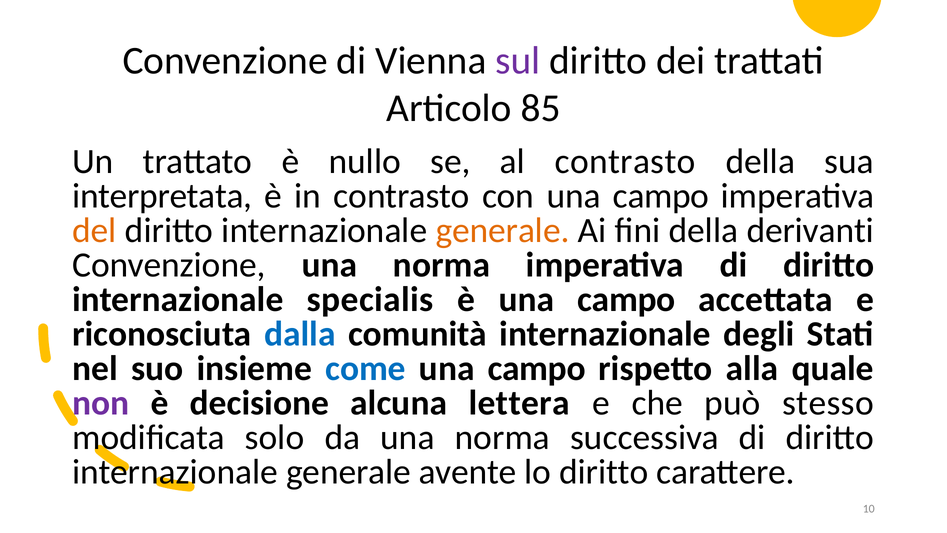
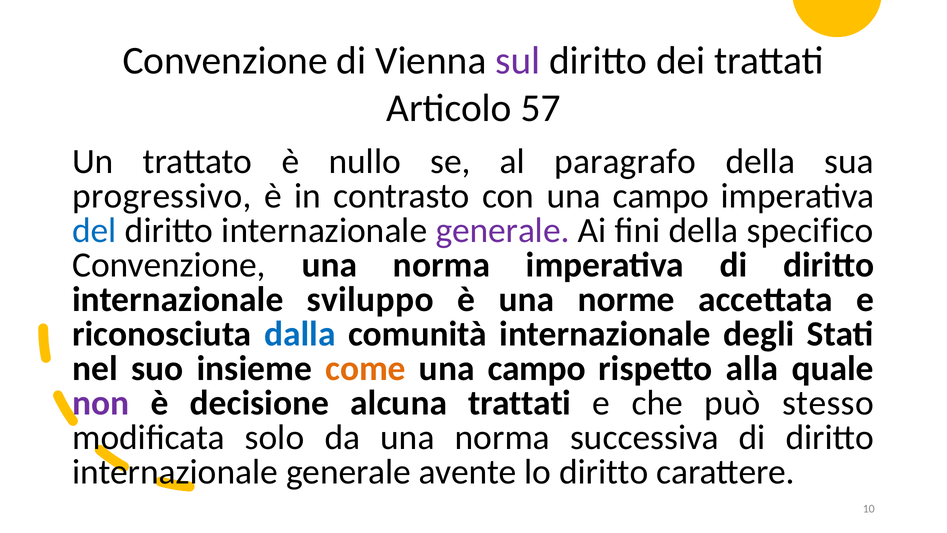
85: 85 -> 57
al contrasto: contrasto -> paragrafo
interpretata: interpretata -> progressivo
del colour: orange -> blue
generale at (503, 230) colour: orange -> purple
derivanti: derivanti -> specifico
specialis: specialis -> sviluppo
è una campo: campo -> norme
come colour: blue -> orange
alcuna lettera: lettera -> trattati
